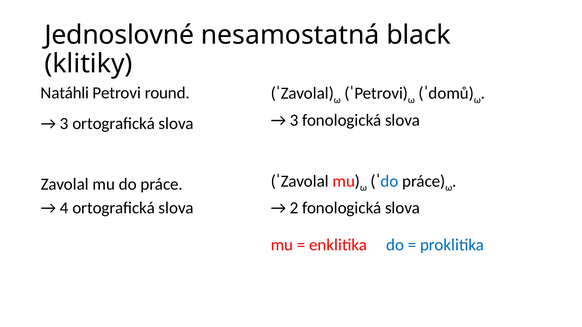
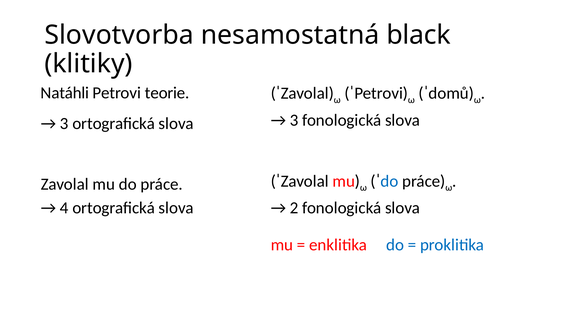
Jednoslovné: Jednoslovné -> Slovotvorba
round: round -> teorie
